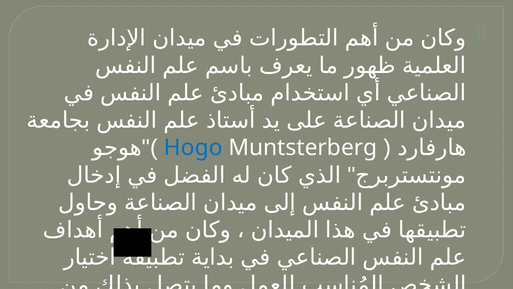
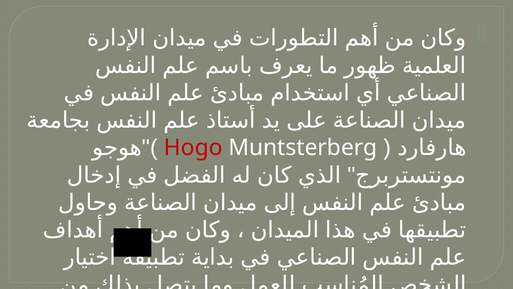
Hogo colour: blue -> red
